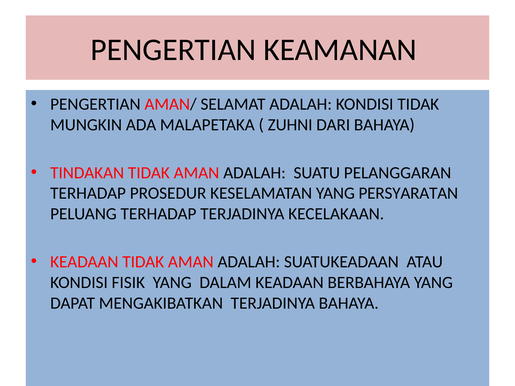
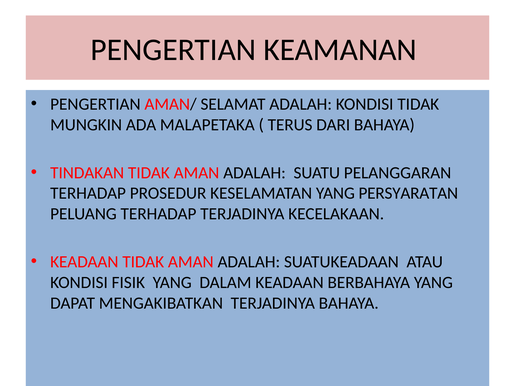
ZUHNI: ZUHNI -> TERUS
